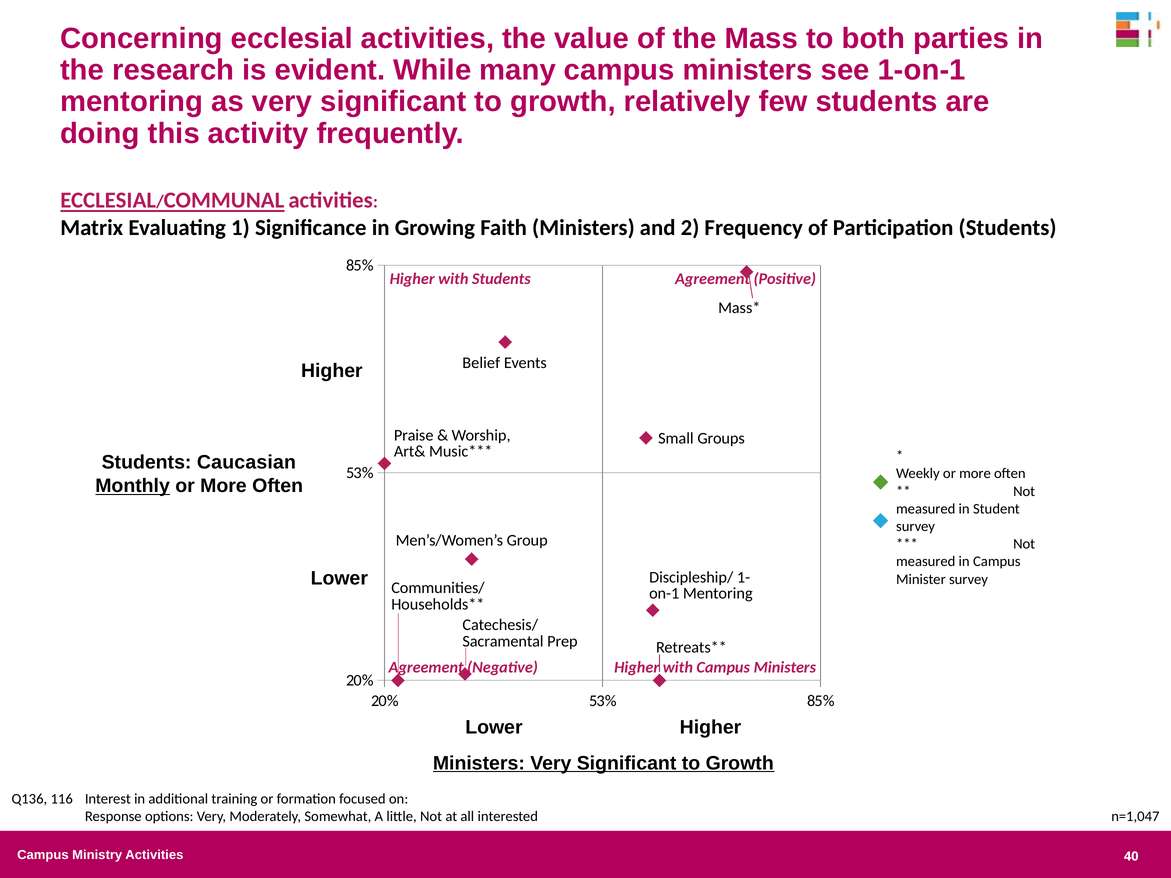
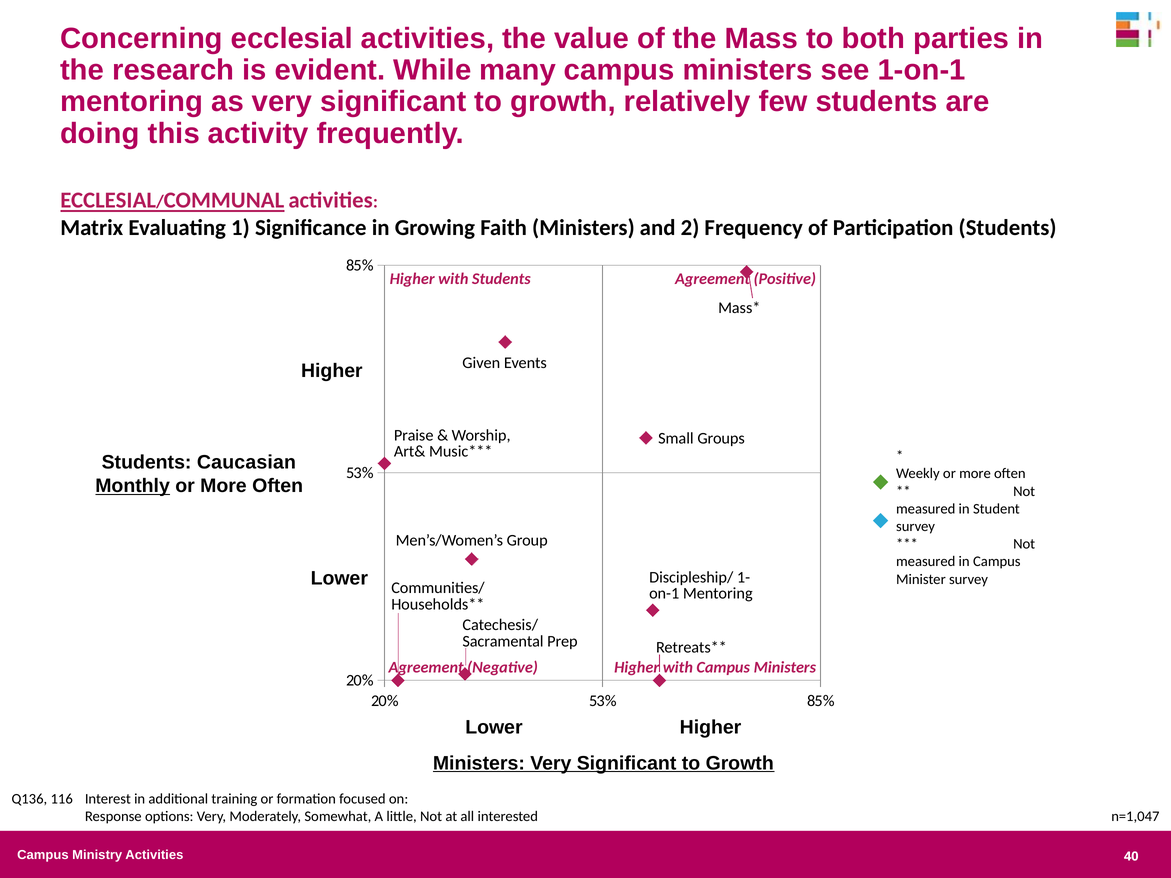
Belief: Belief -> Given
